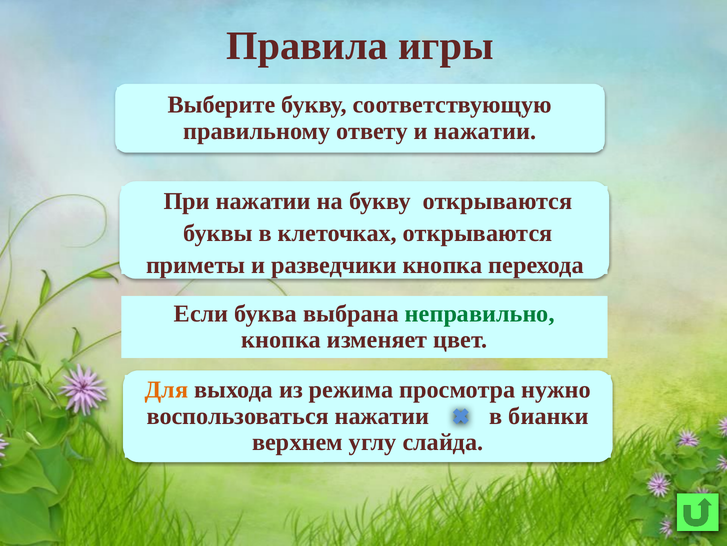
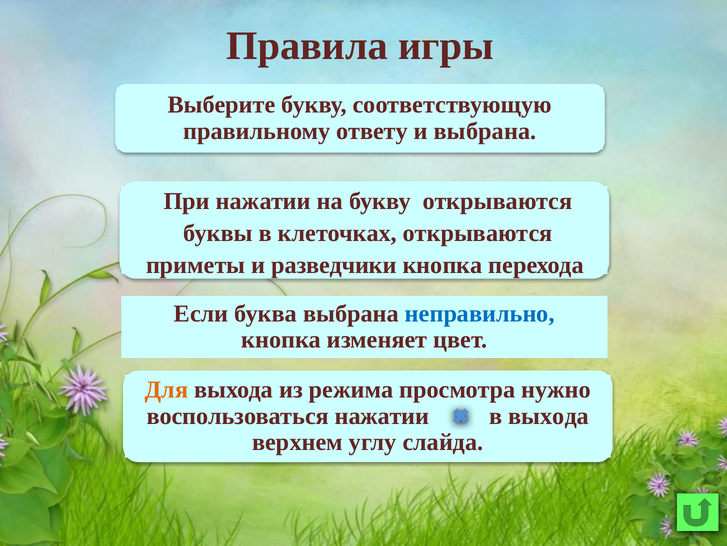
и нажатии: нажатии -> выбрана
неправильно colour: green -> blue
в бианки: бианки -> выхода
